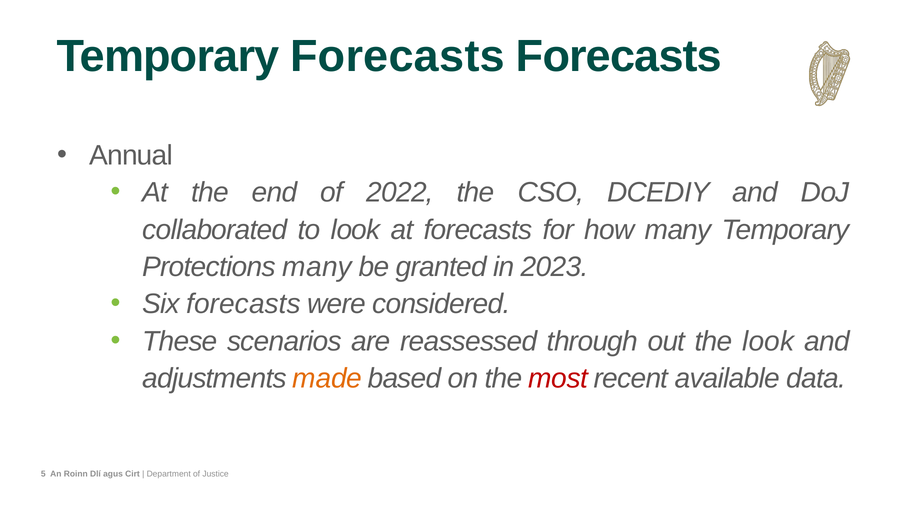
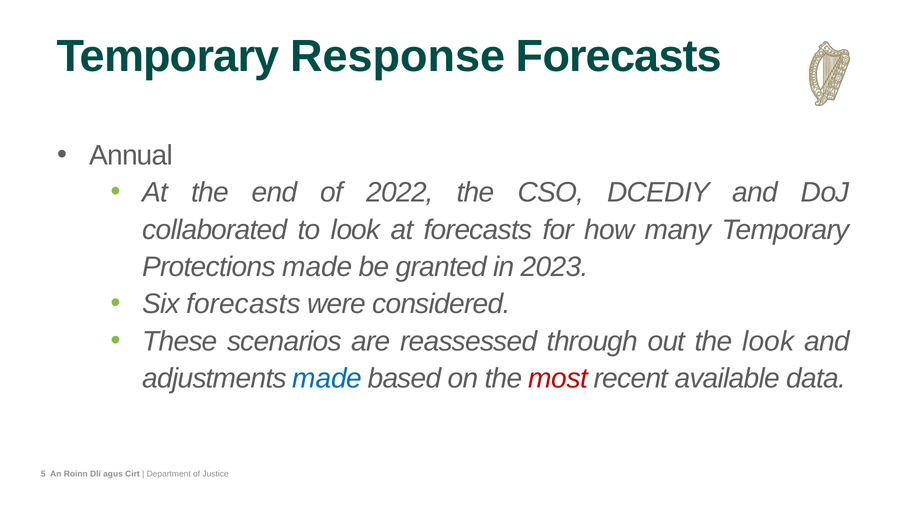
Temporary Forecasts: Forecasts -> Response
Protections many: many -> made
made at (327, 378) colour: orange -> blue
